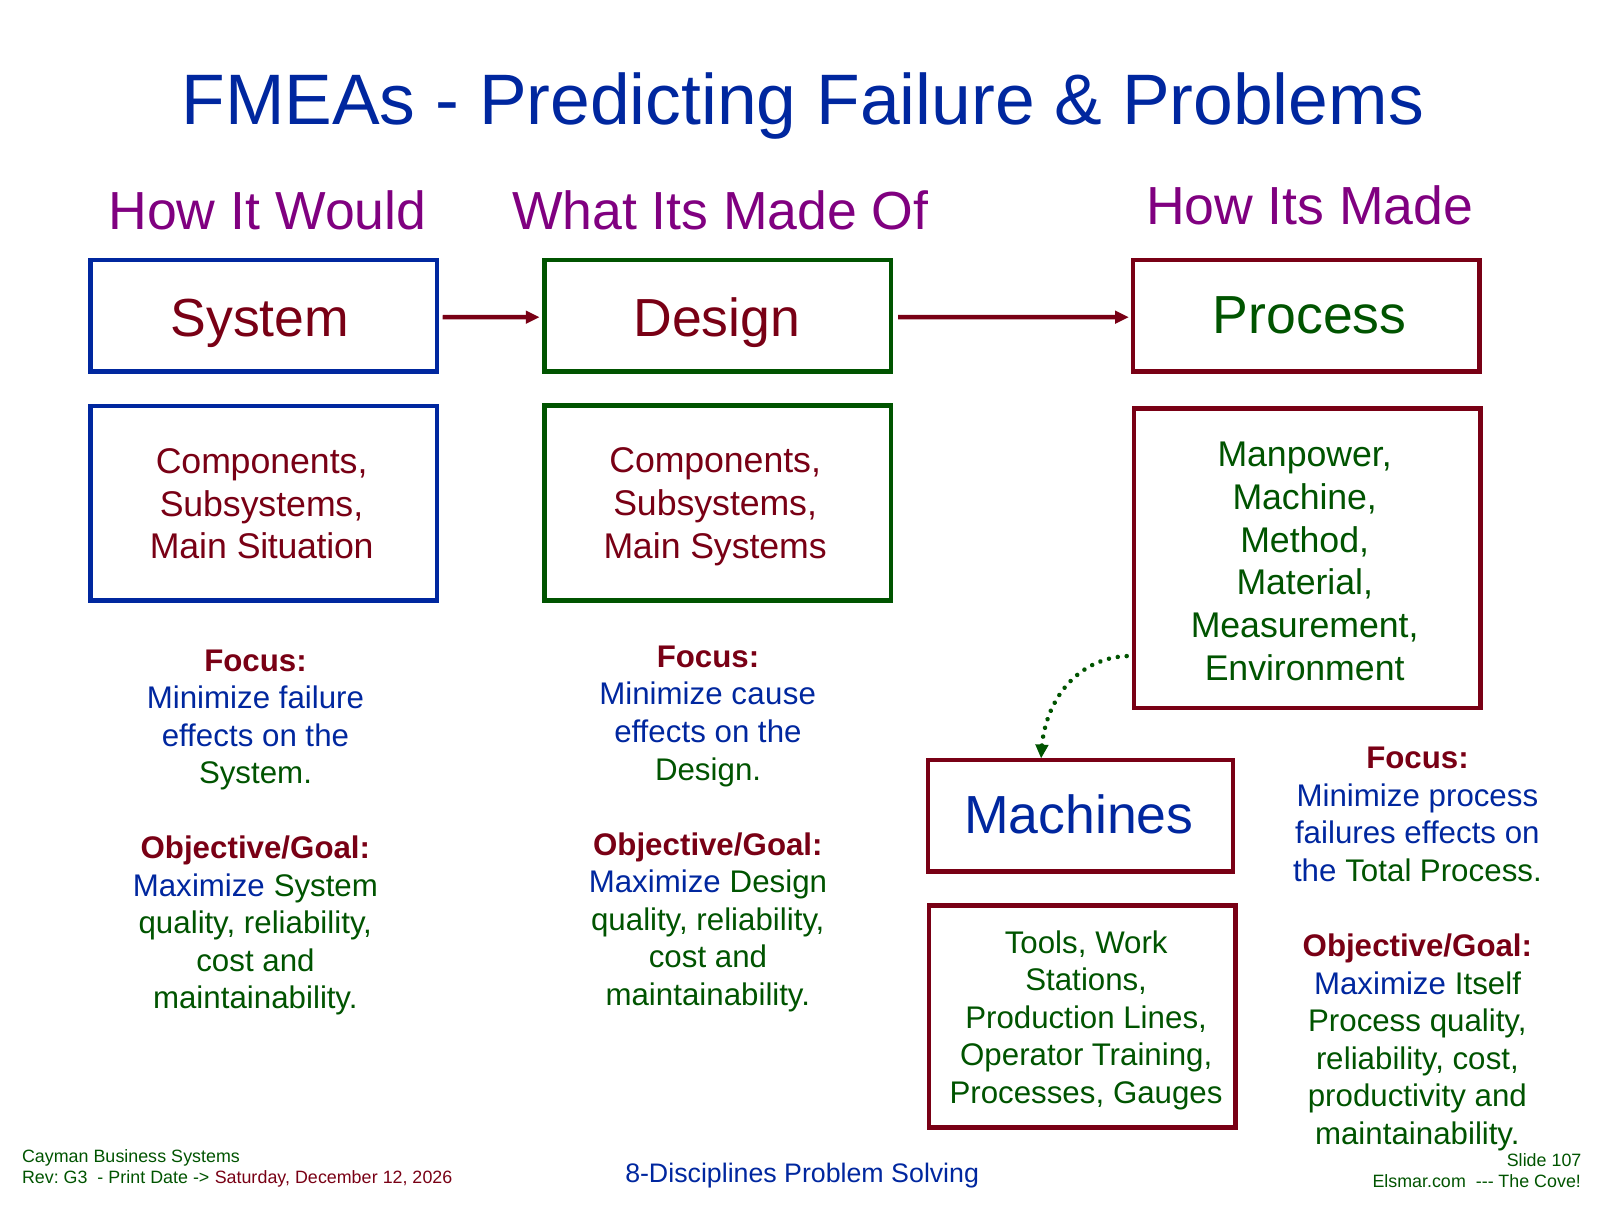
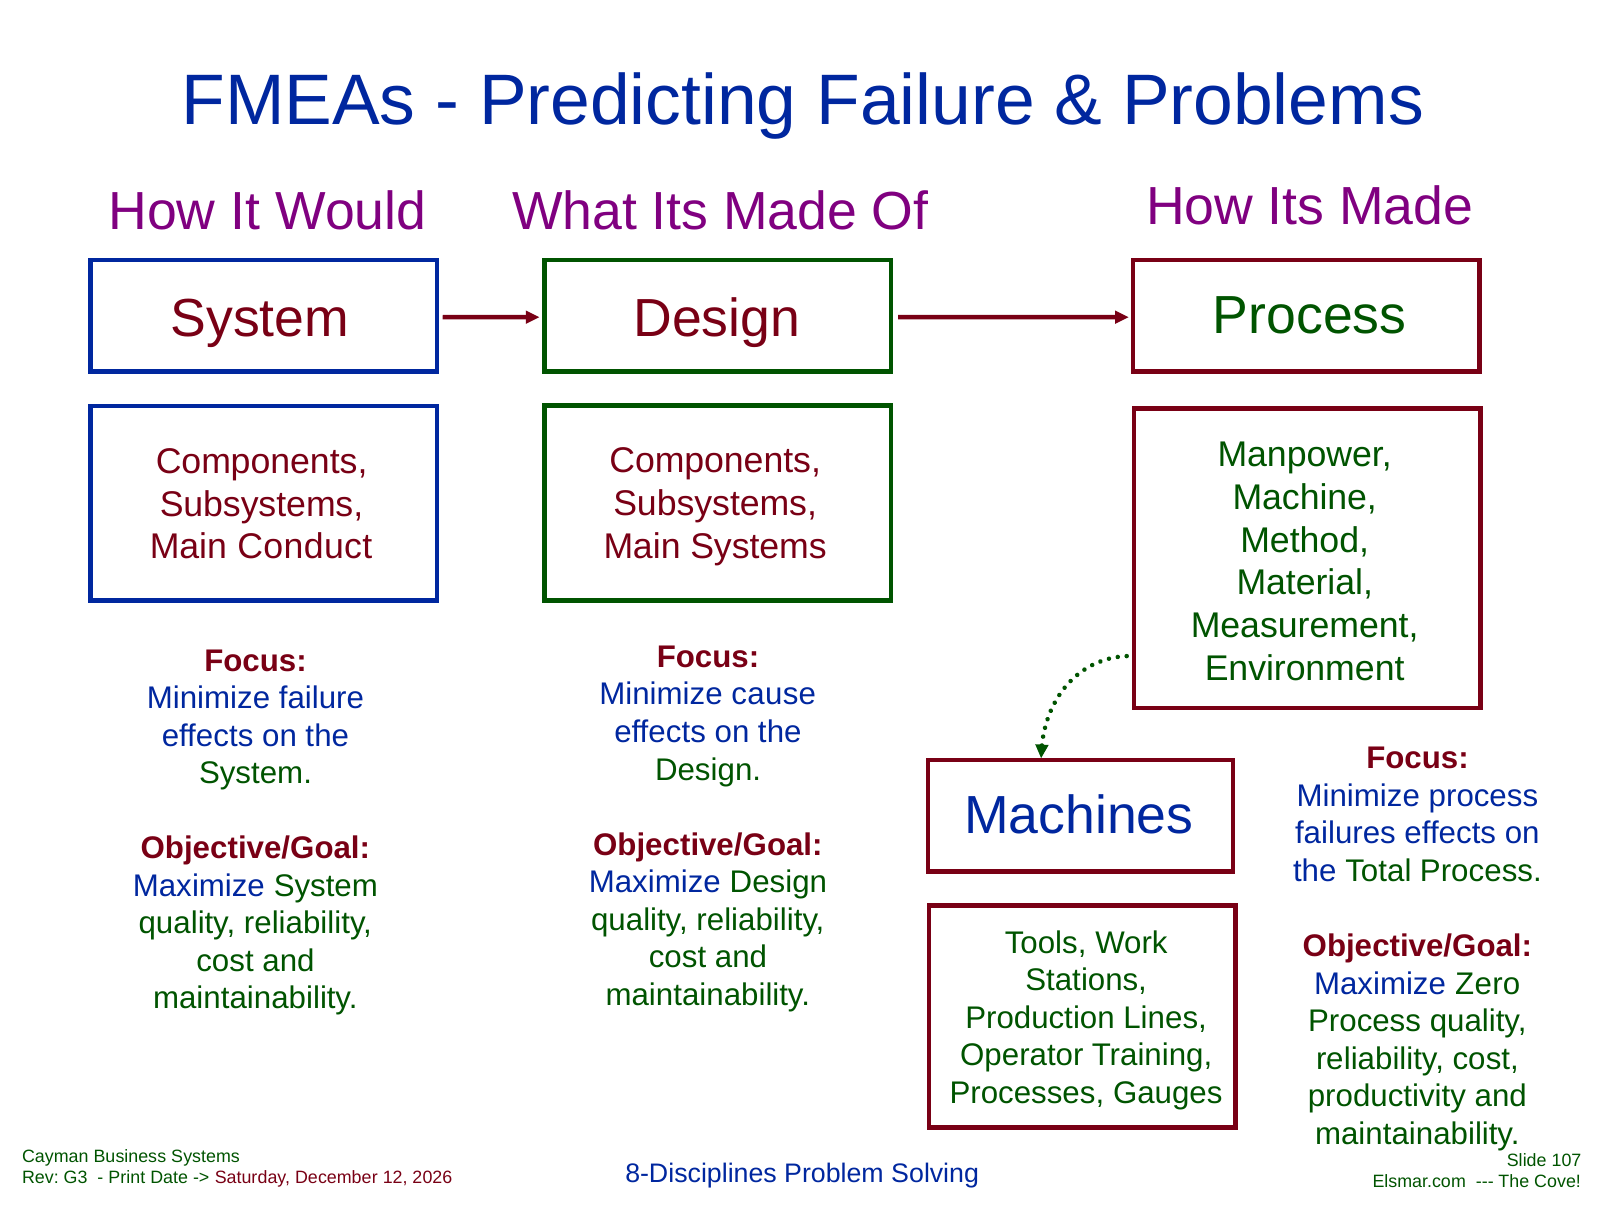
Situation: Situation -> Conduct
Itself: Itself -> Zero
